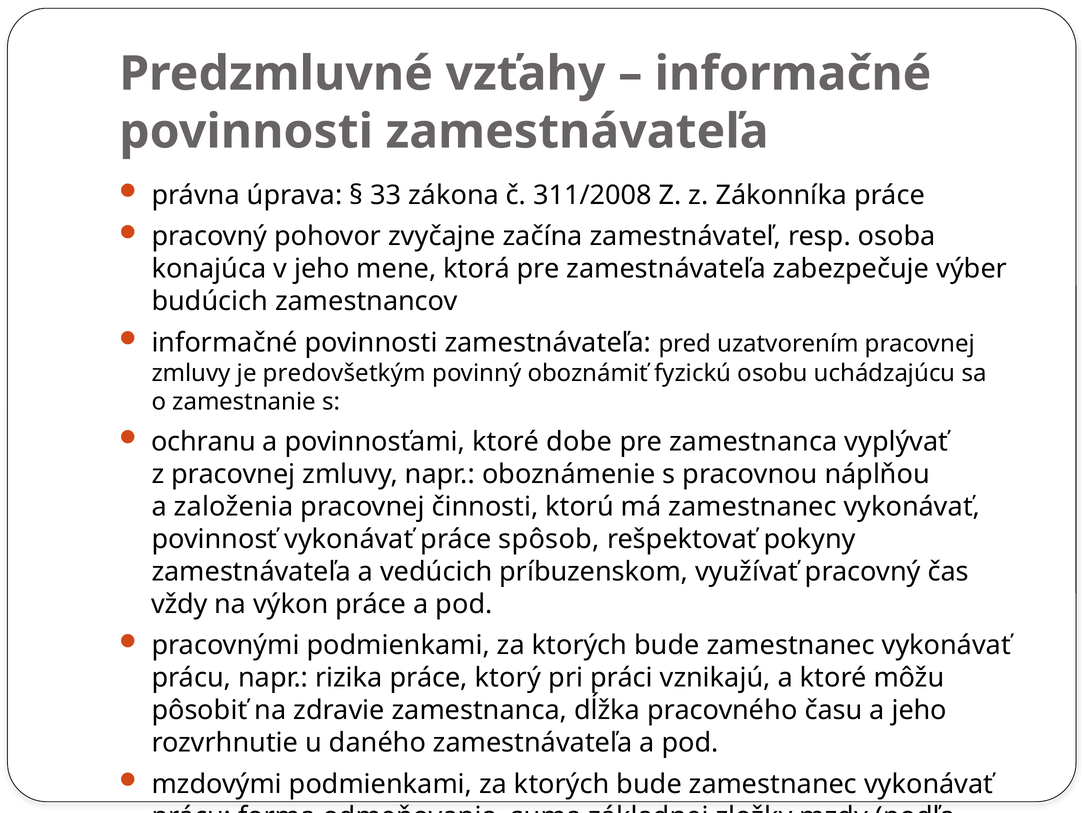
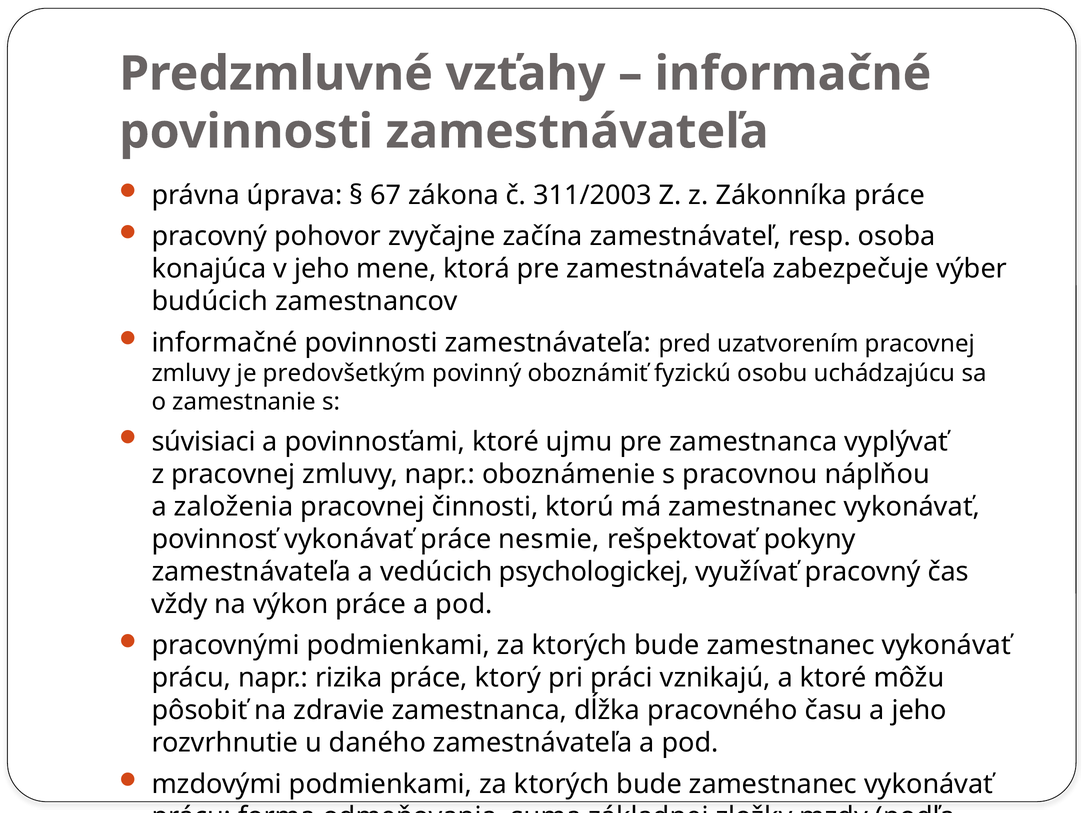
33: 33 -> 67
311/2008: 311/2008 -> 311/2003
ochranu: ochranu -> súvisiaci
dobe: dobe -> ujmu
spôsob: spôsob -> nesmie
príbuzenskom: príbuzenskom -> psychologickej
